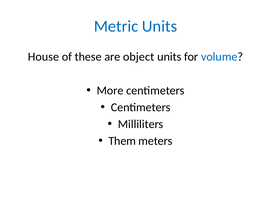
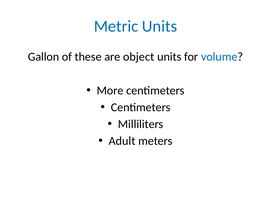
House: House -> Gallon
Them: Them -> Adult
